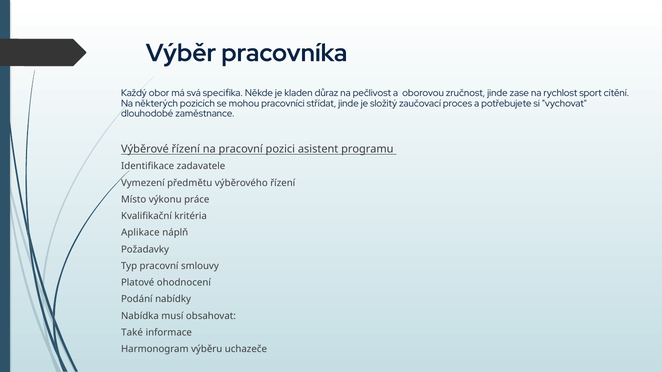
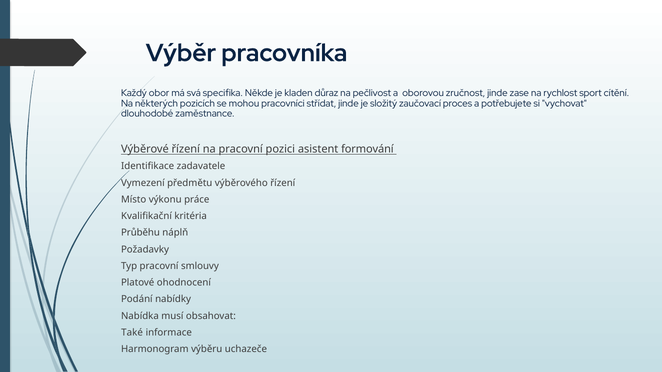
programu: programu -> formování
Aplikace: Aplikace -> Průběhu
